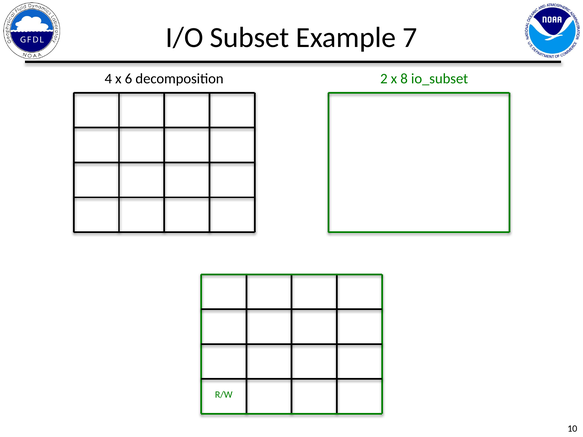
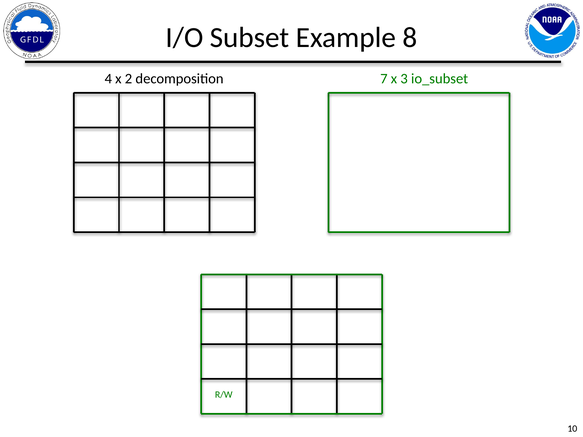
7: 7 -> 8
6: 6 -> 2
2: 2 -> 7
8: 8 -> 3
